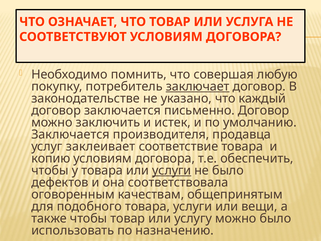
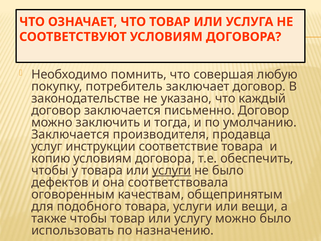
заключает underline: present -> none
истек: истек -> тогда
заклеивает: заклеивает -> инструкции
